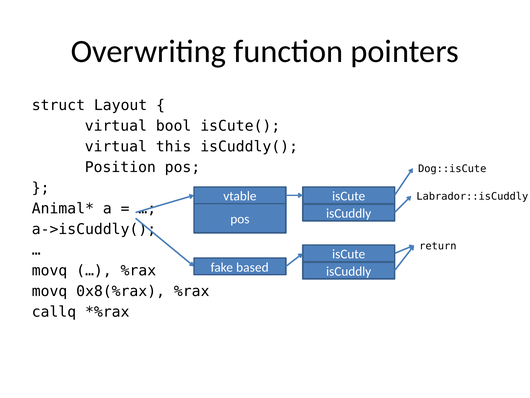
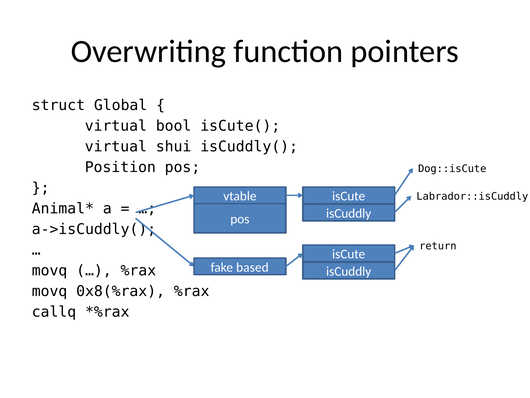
Layout: Layout -> Global
this: this -> shui
